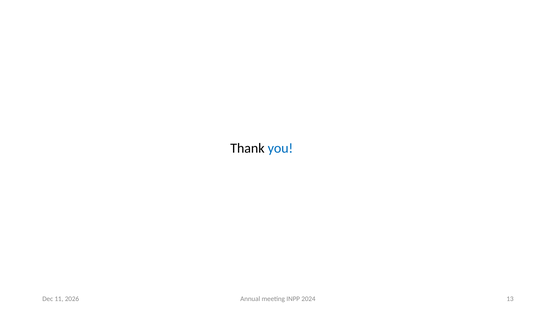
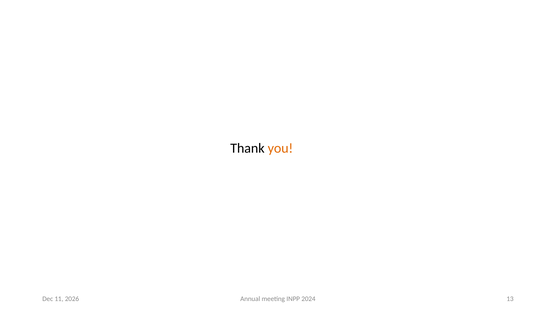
you colour: blue -> orange
